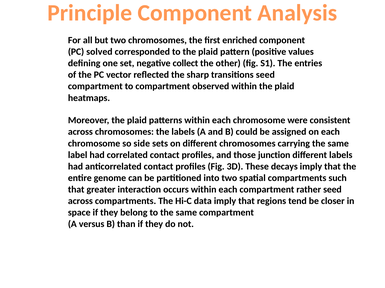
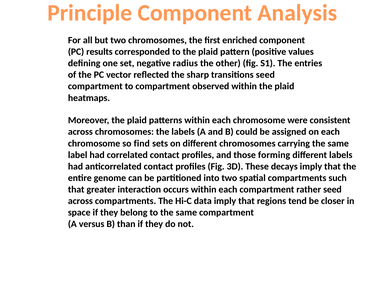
solved: solved -> results
collect: collect -> radius
side: side -> find
junction: junction -> forming
